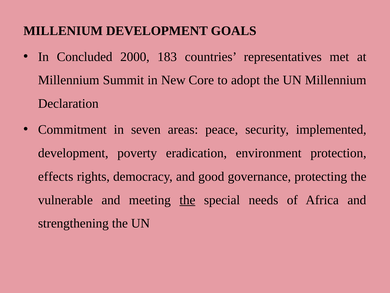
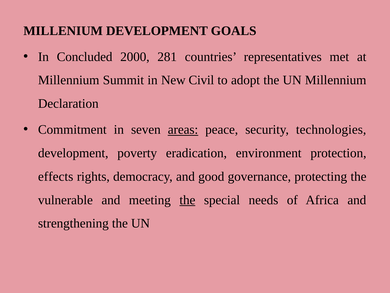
183: 183 -> 281
Core: Core -> Civil
areas underline: none -> present
implemented: implemented -> technologies
